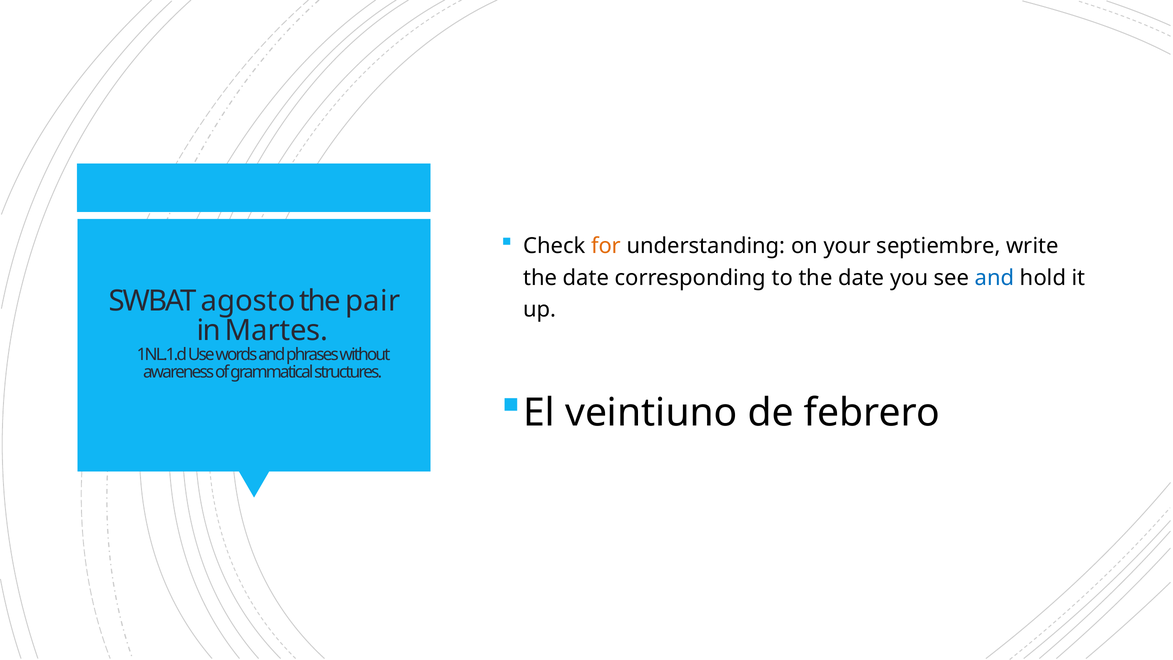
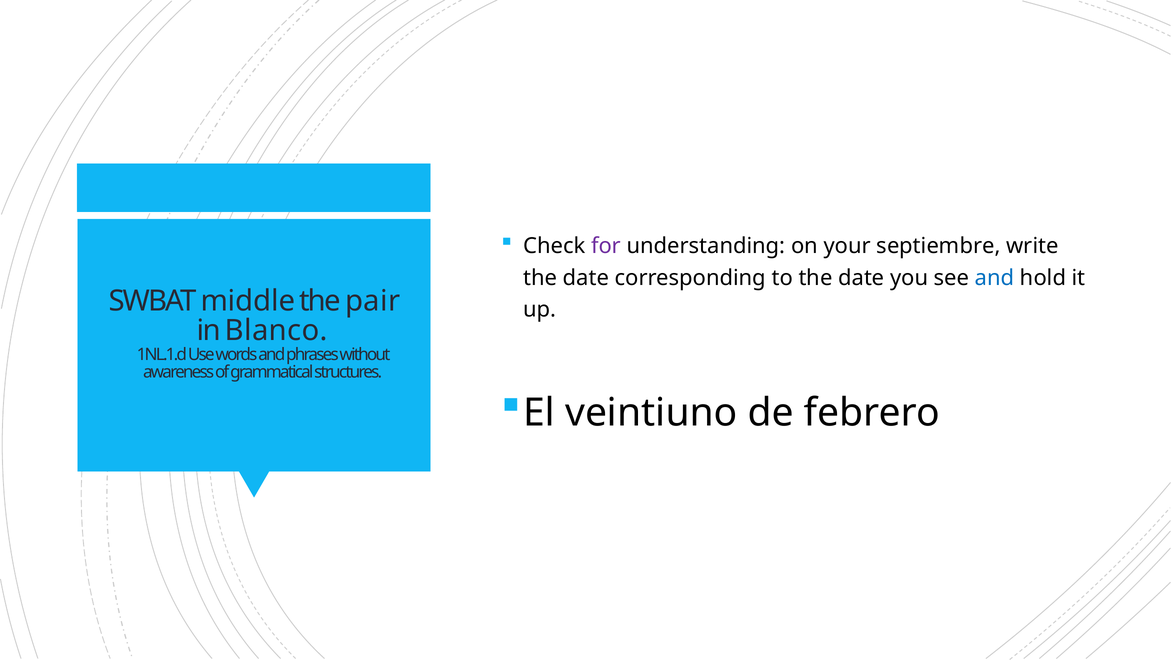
for colour: orange -> purple
agosto: agosto -> middle
Martes: Martes -> Blanco
